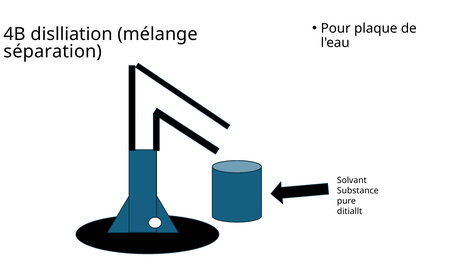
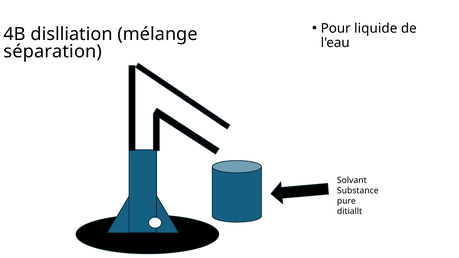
plaque: plaque -> liquide
